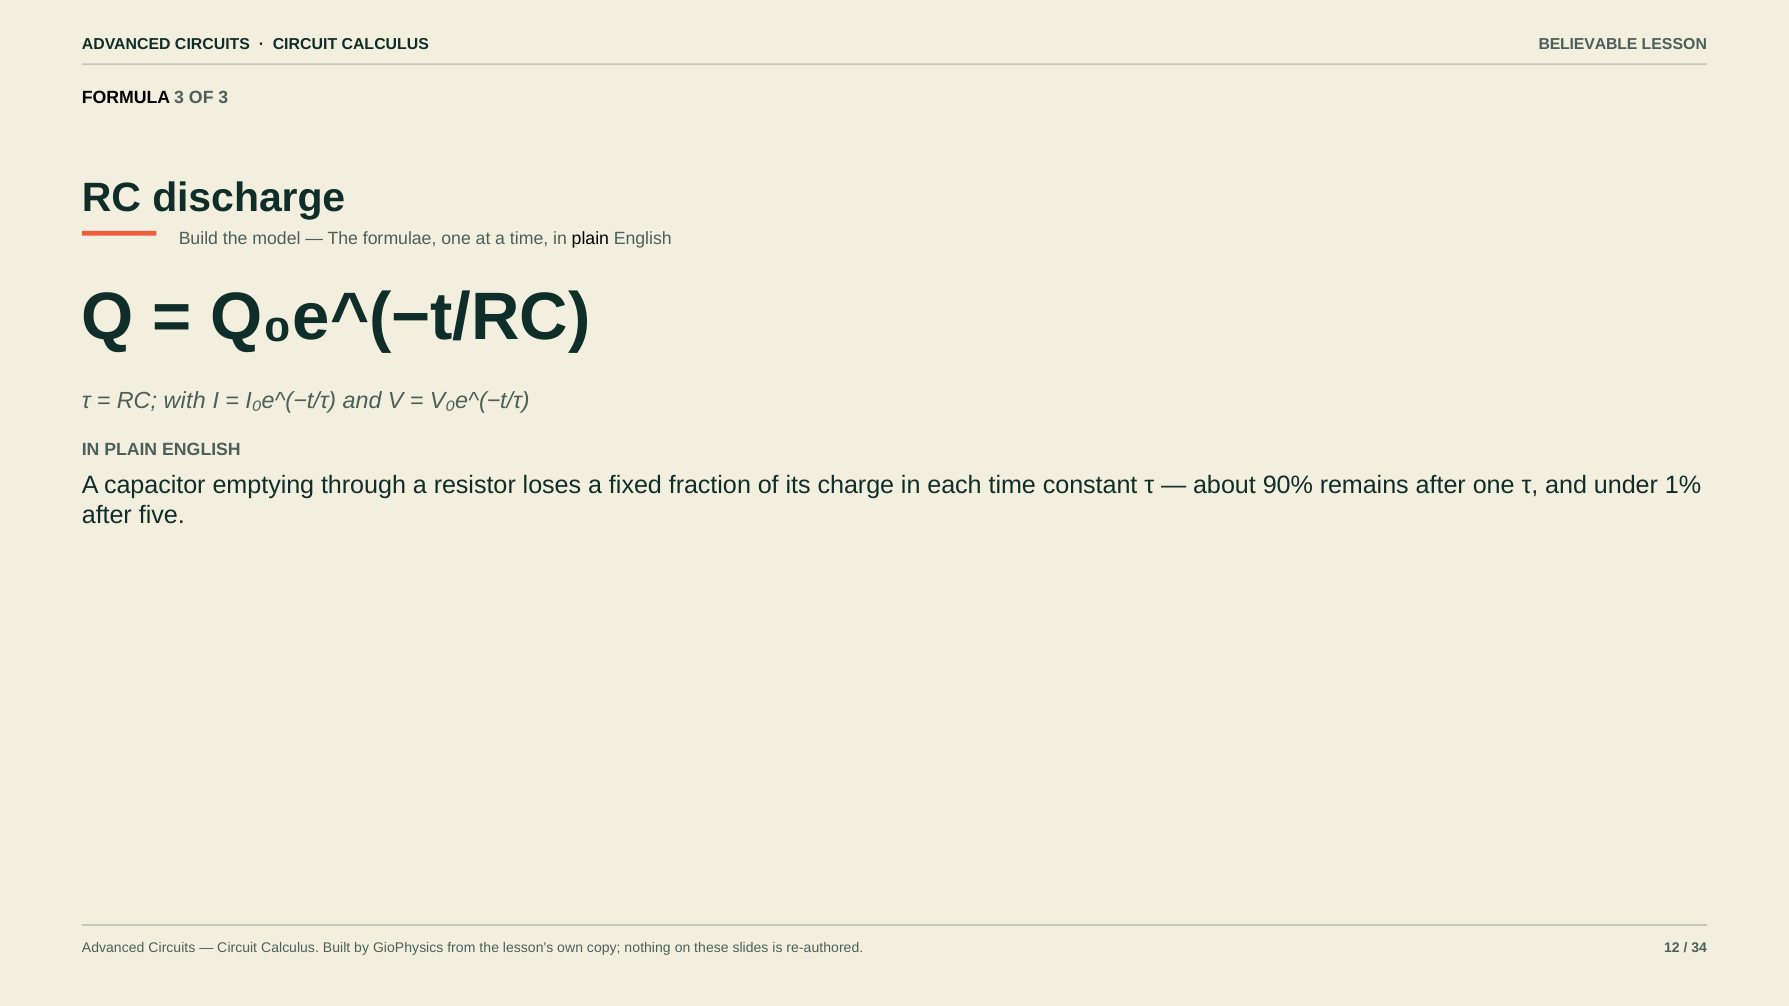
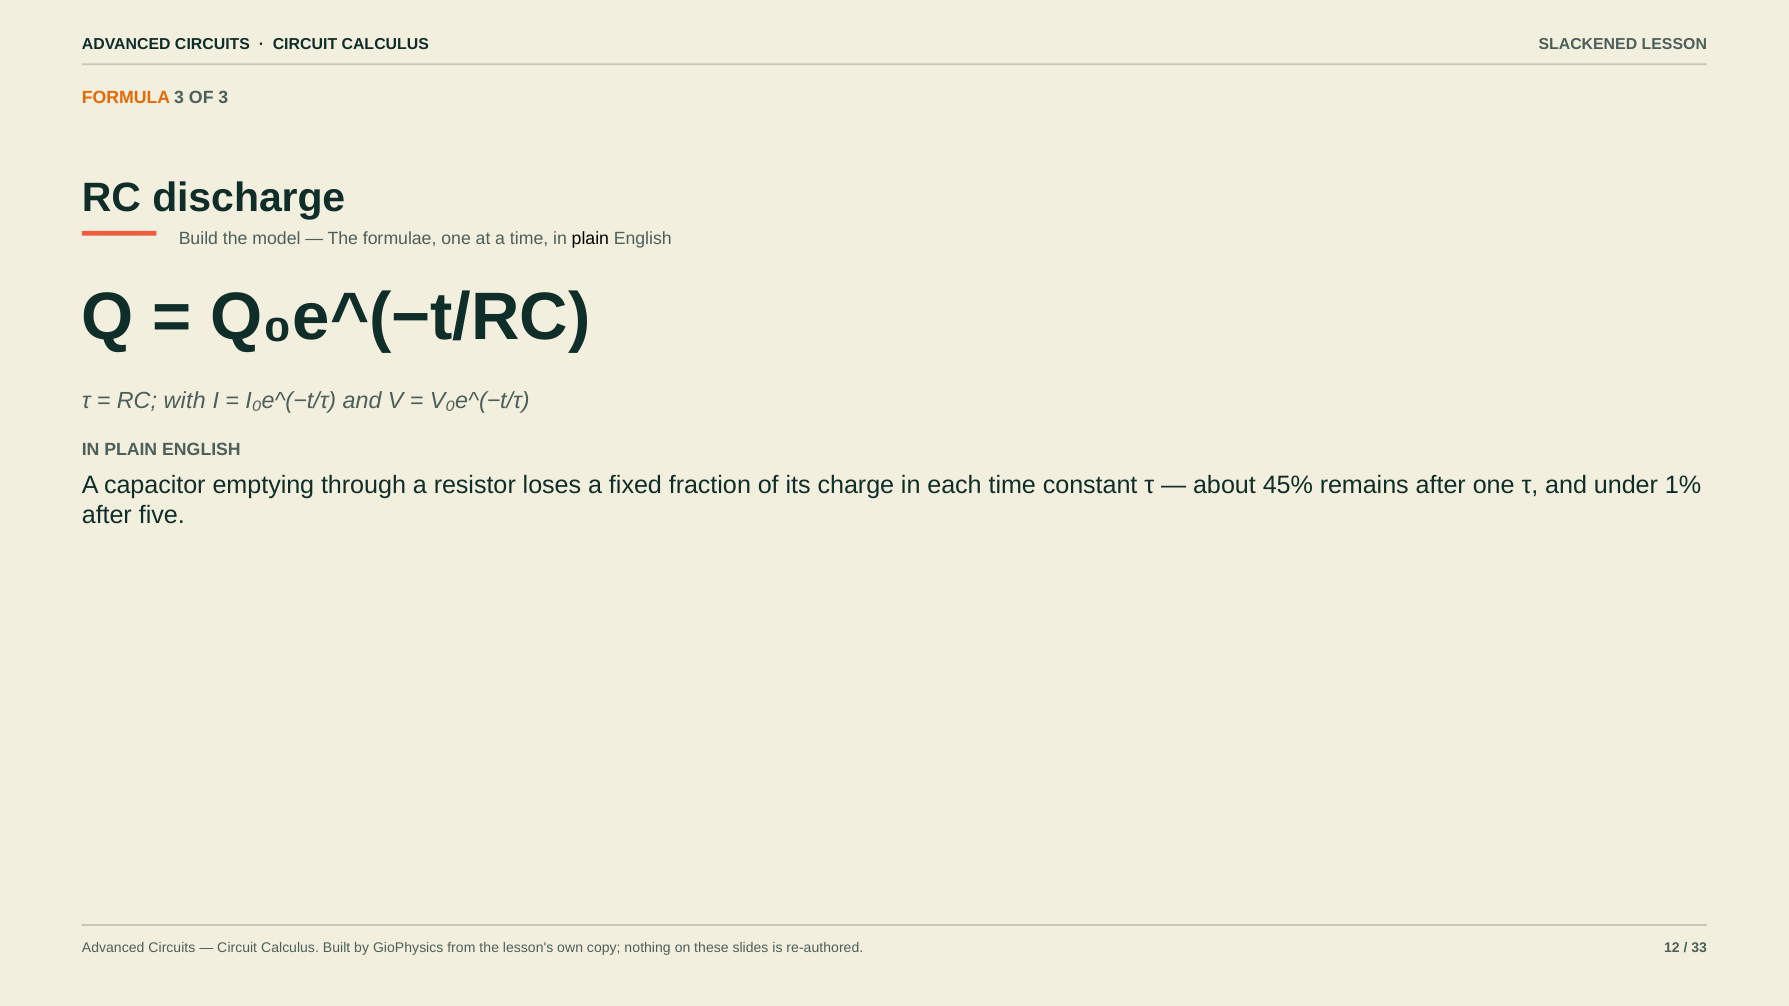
BELIEVABLE: BELIEVABLE -> SLACKENED
FORMULA colour: black -> orange
90%: 90% -> 45%
34: 34 -> 33
